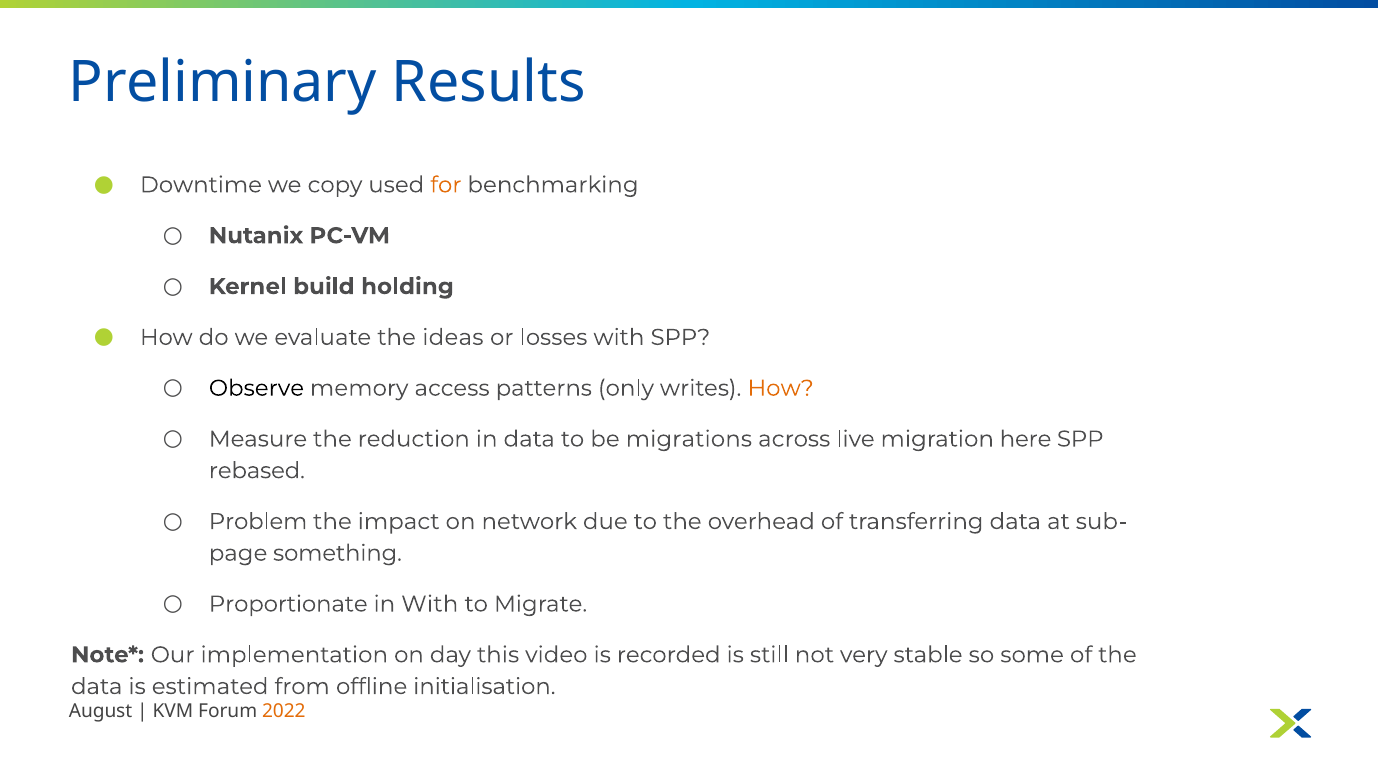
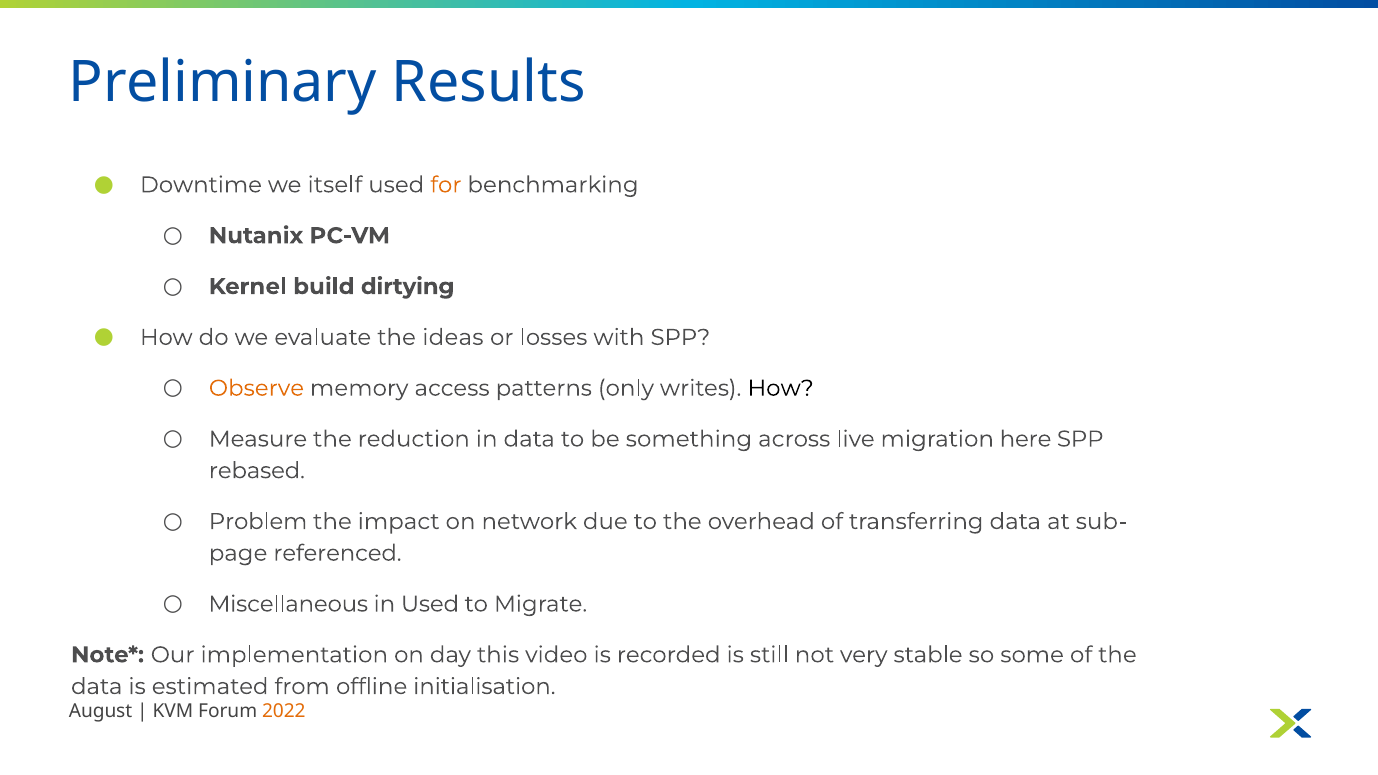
copy: copy -> itself
holding: holding -> dirtying
Observe colour: black -> orange
How at (781, 388) colour: orange -> black
migrations: migrations -> something
something: something -> referenced
Proportionate: Proportionate -> Miscellaneous
in With: With -> Used
